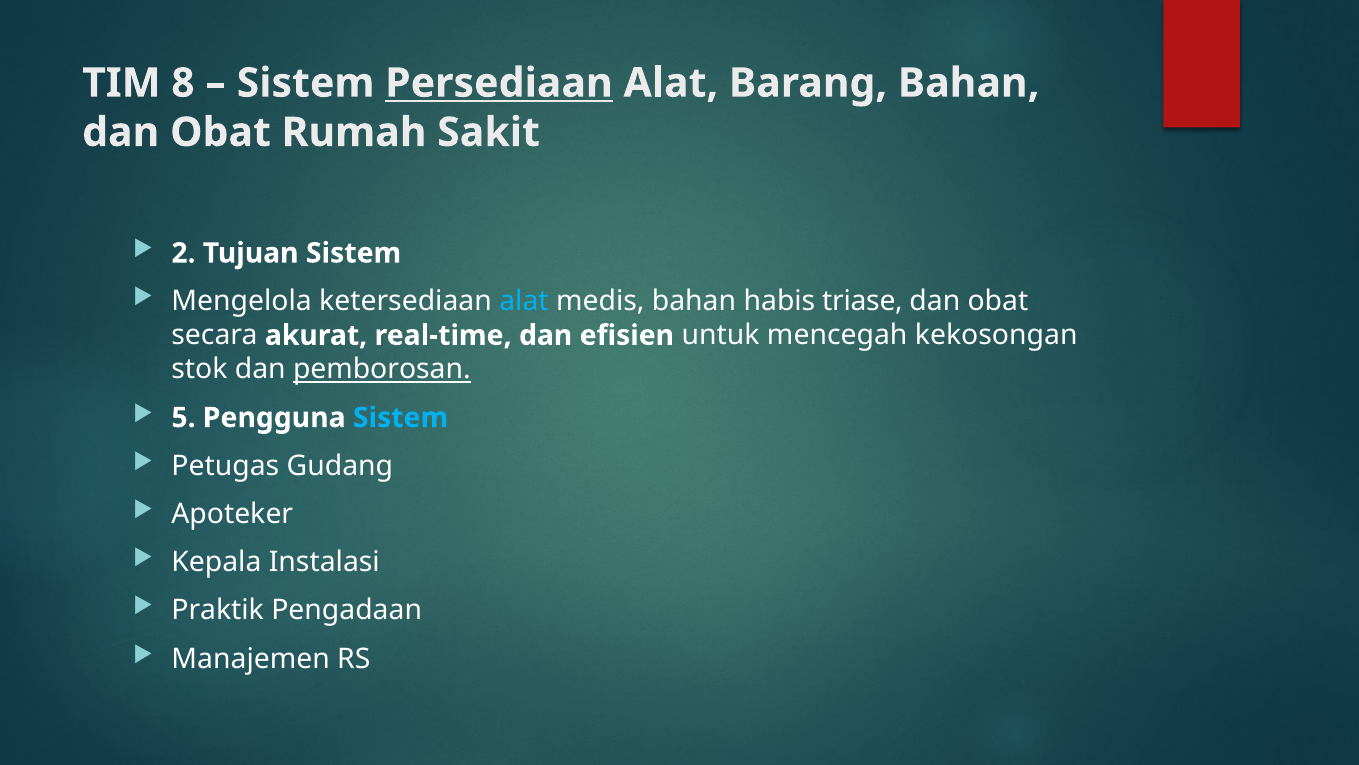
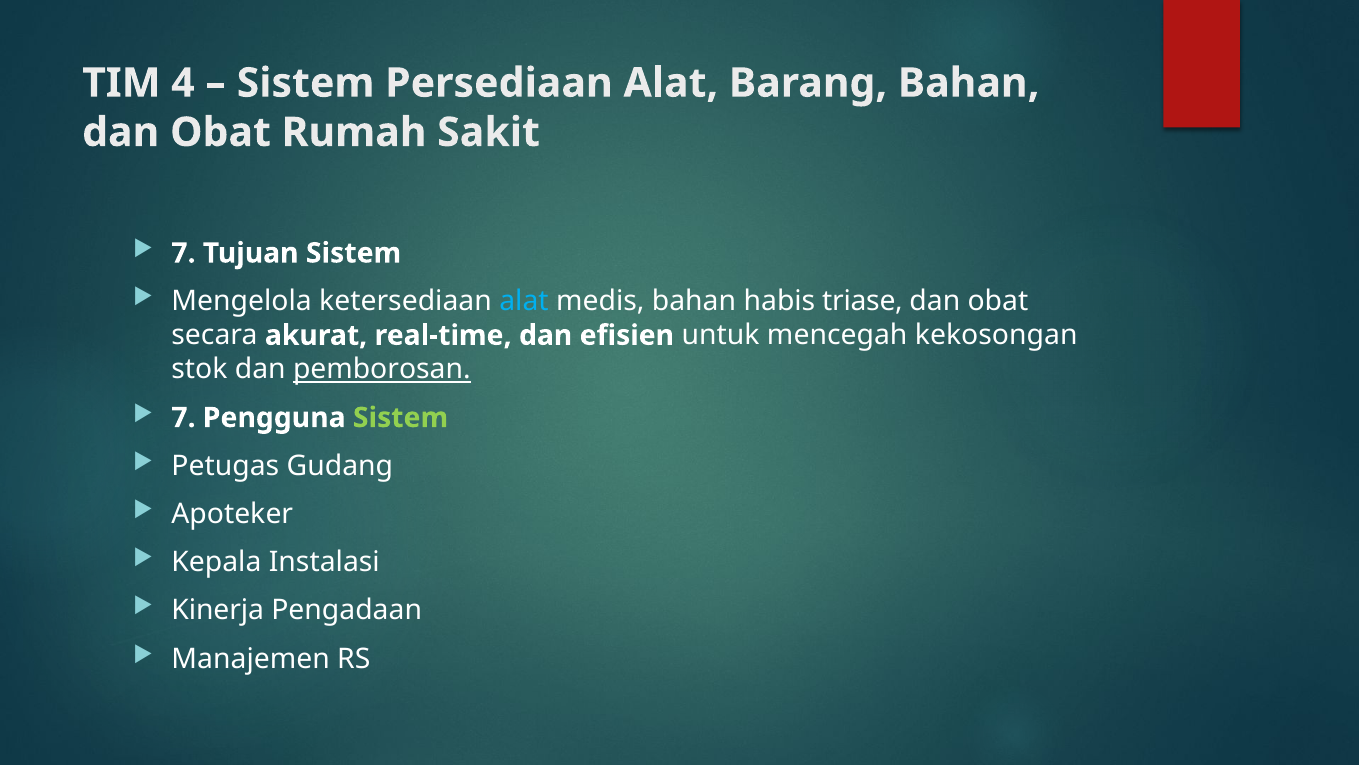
8: 8 -> 4
Persediaan underline: present -> none
2 at (183, 253): 2 -> 7
5 at (183, 417): 5 -> 7
Sistem at (401, 417) colour: light blue -> light green
Praktik: Praktik -> Kinerja
